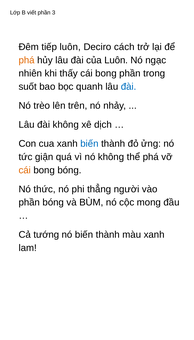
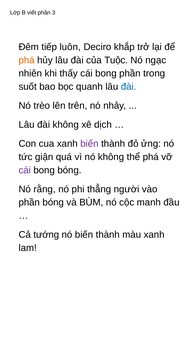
cách: cách -> khắp
của Luôn: Luôn -> Tuộc
biến at (89, 143) colour: blue -> purple
cái at (25, 170) colour: orange -> purple
thức: thức -> rằng
mong: mong -> manh
